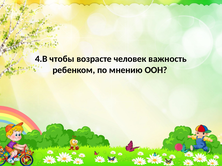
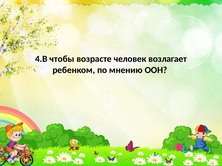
важность: важность -> возлагает
